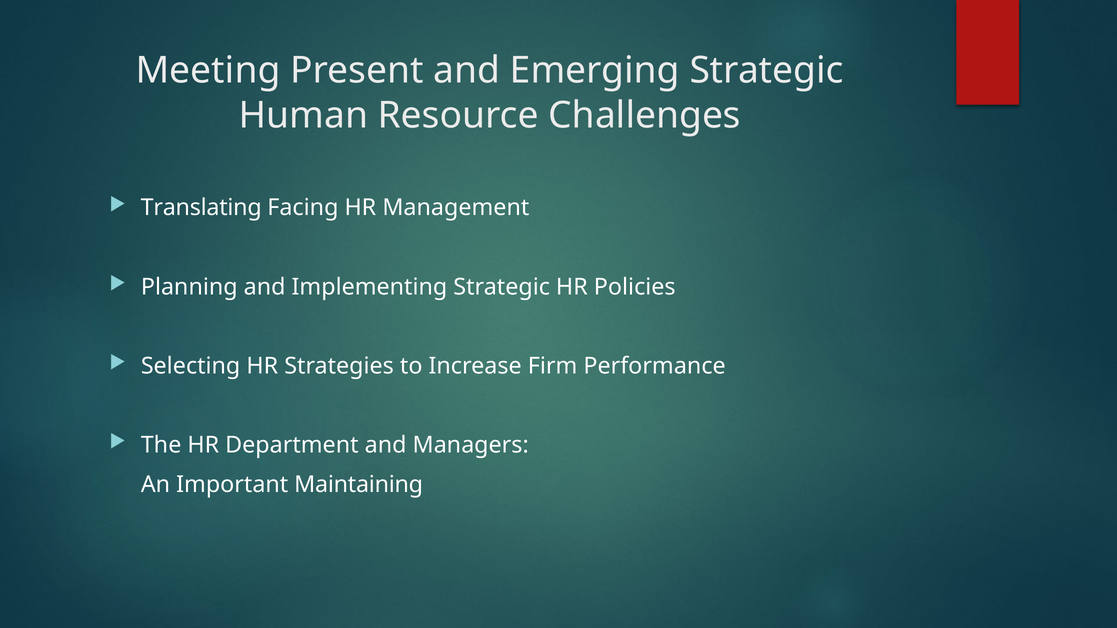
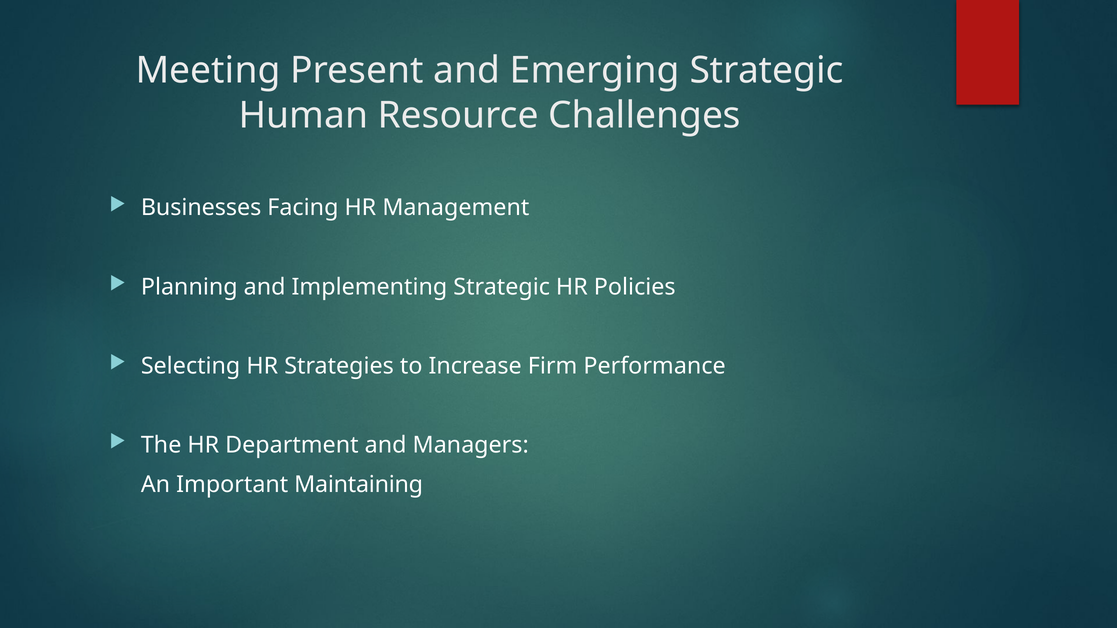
Translating: Translating -> Businesses
